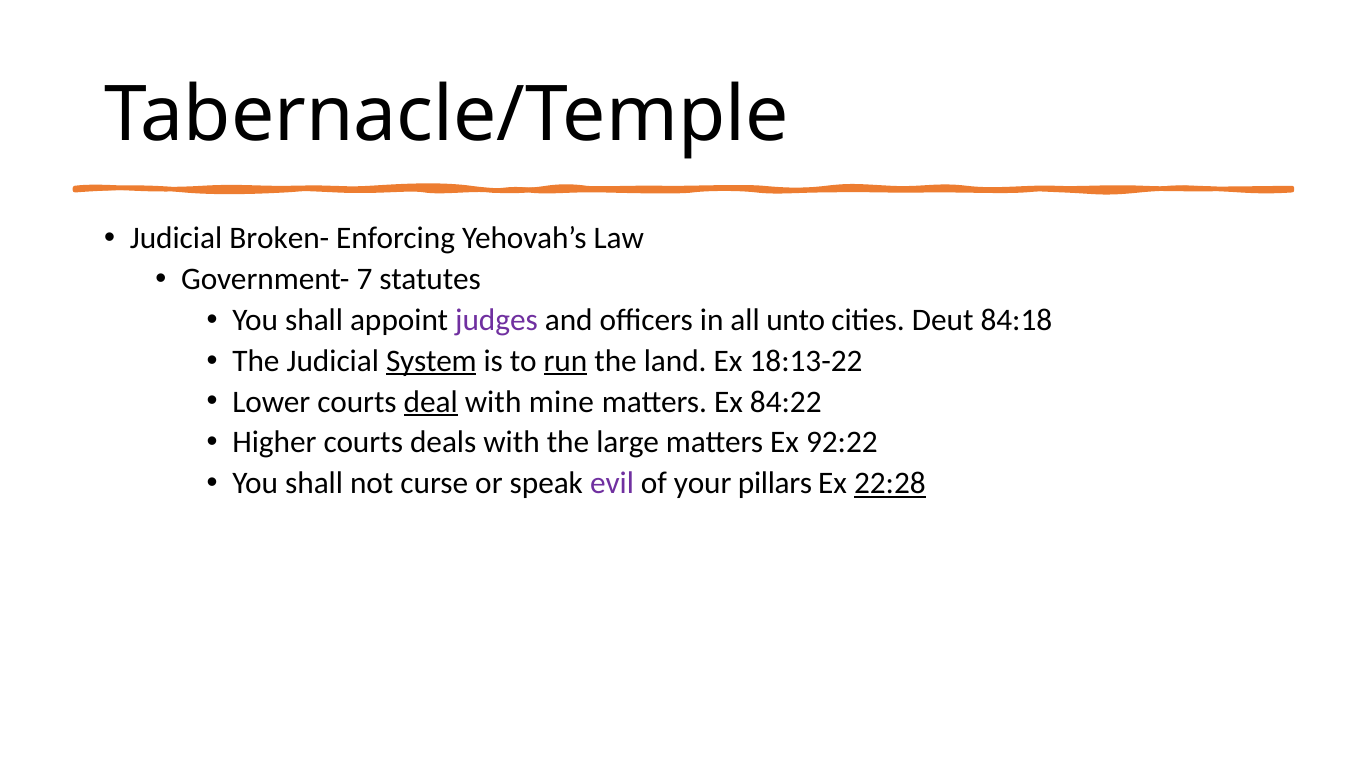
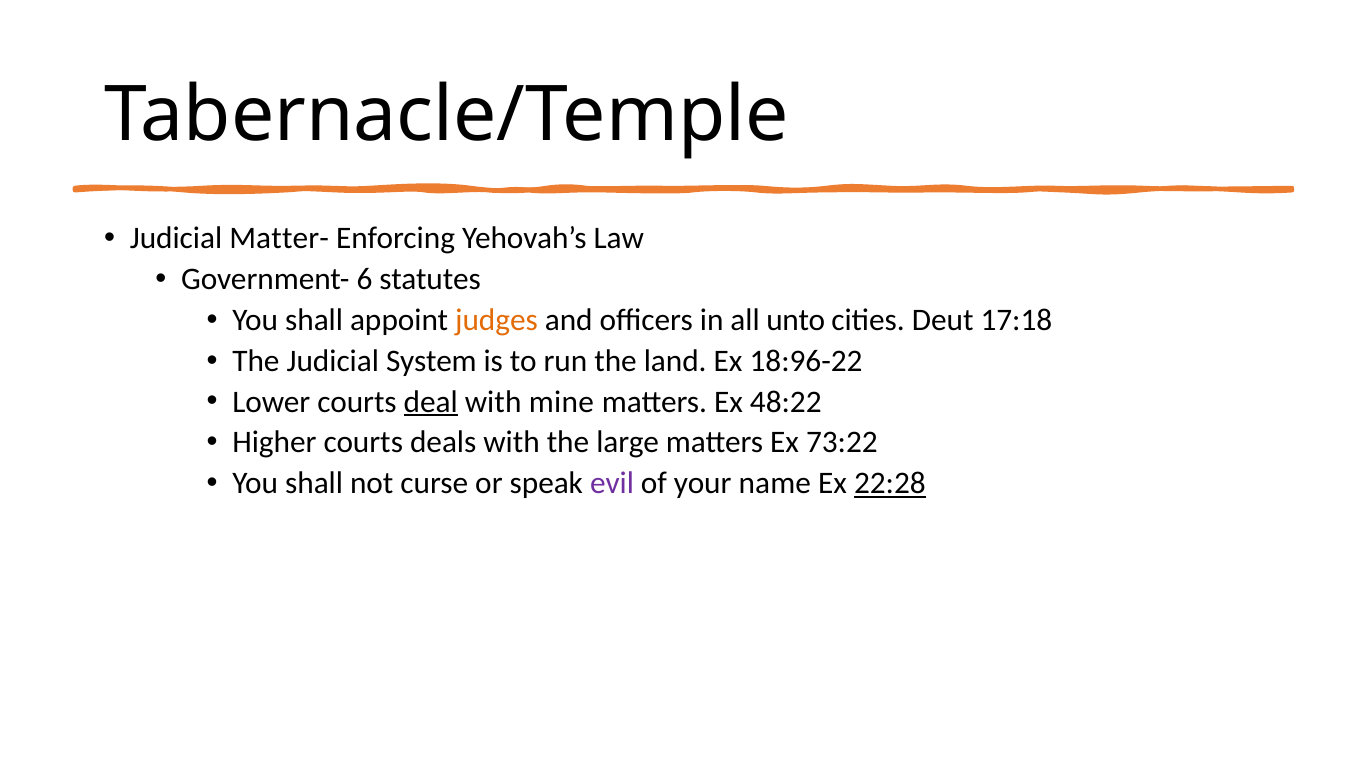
Broken-: Broken- -> Matter-
7: 7 -> 6
judges colour: purple -> orange
84:18: 84:18 -> 17:18
System underline: present -> none
run underline: present -> none
18:13-22: 18:13-22 -> 18:96-22
84:22: 84:22 -> 48:22
92:22: 92:22 -> 73:22
pillars: pillars -> name
